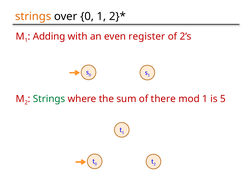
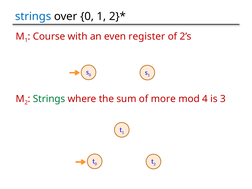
strings at (33, 16) colour: orange -> blue
Adding: Adding -> Course
there: there -> more
mod 1: 1 -> 4
5: 5 -> 3
